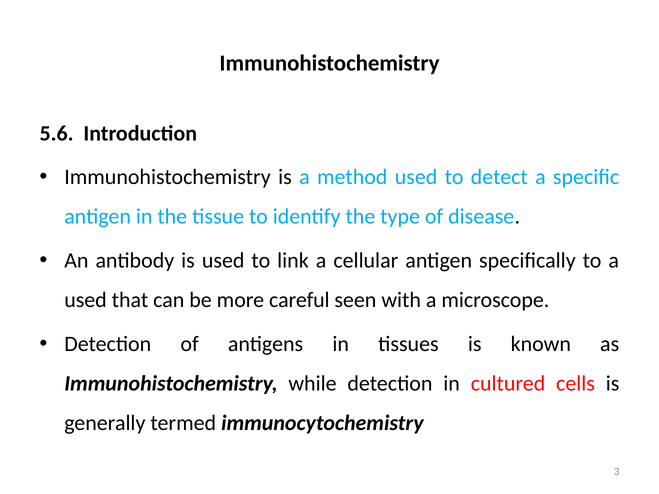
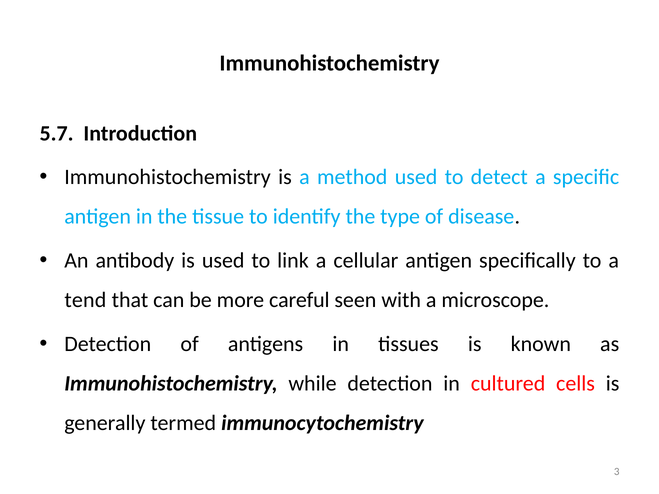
5.6: 5.6 -> 5.7
used at (86, 300): used -> tend
